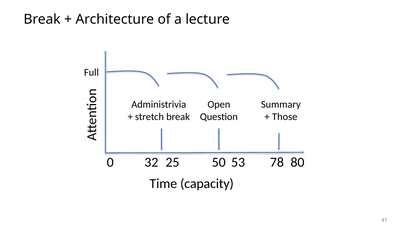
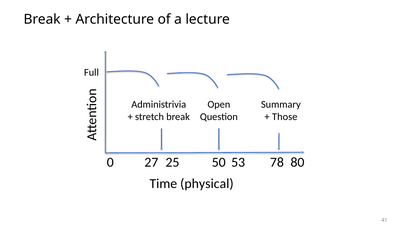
32: 32 -> 27
capacity: capacity -> physical
